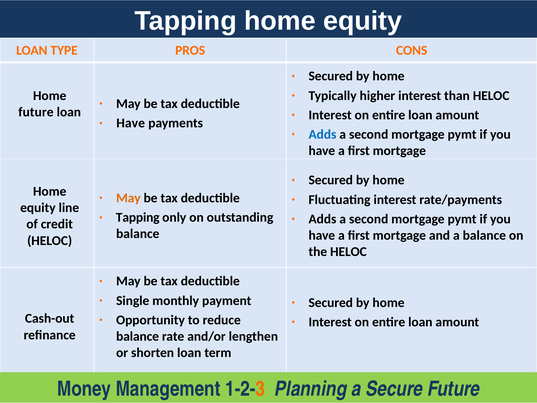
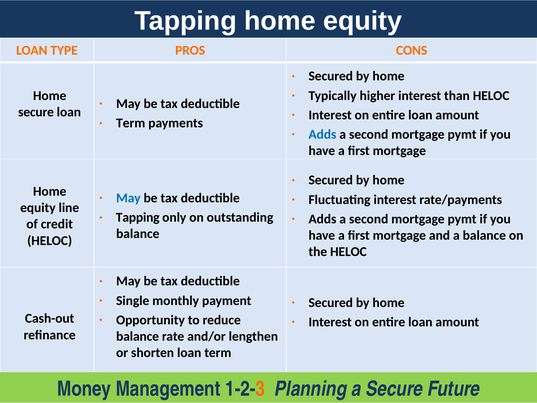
future at (36, 112): future -> secure
Have at (131, 123): Have -> Term
May at (128, 198) colour: orange -> blue
